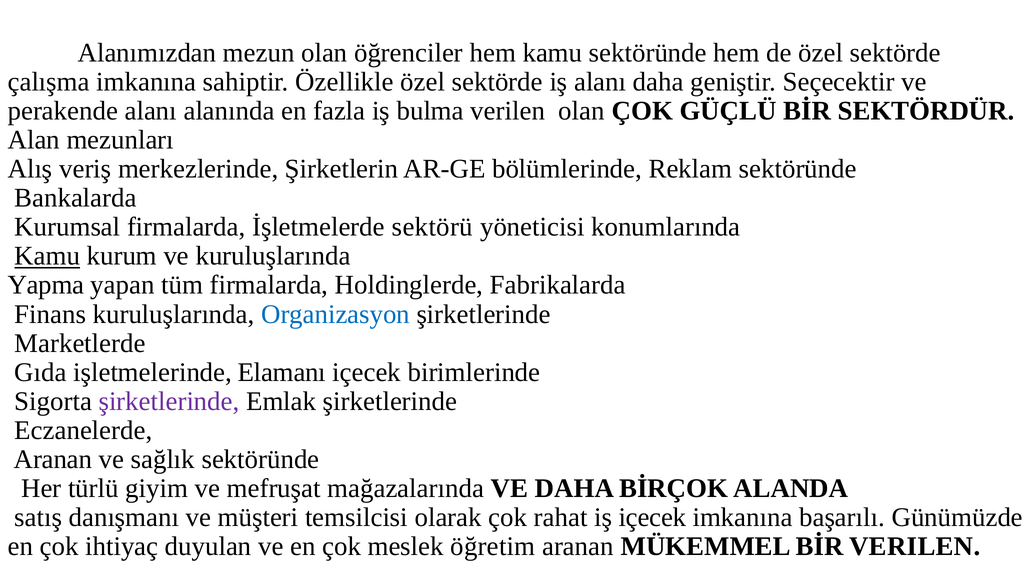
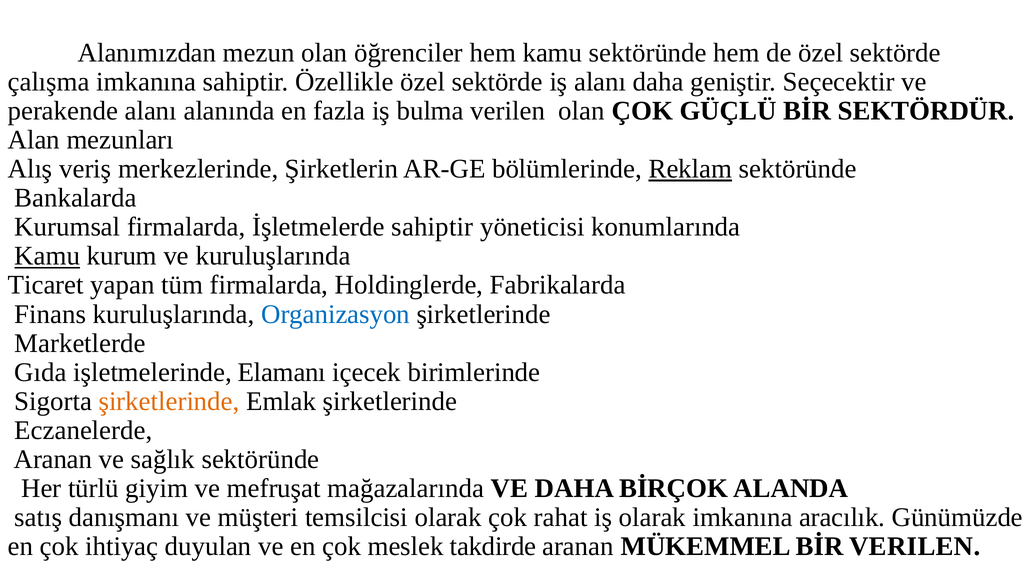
Reklam underline: none -> present
İşletmelerde sektörü: sektörü -> sahiptir
Yapma: Yapma -> Ticaret
şirketlerinde at (169, 401) colour: purple -> orange
iş içecek: içecek -> olarak
başarılı: başarılı -> aracılık
öğretim: öğretim -> takdirde
